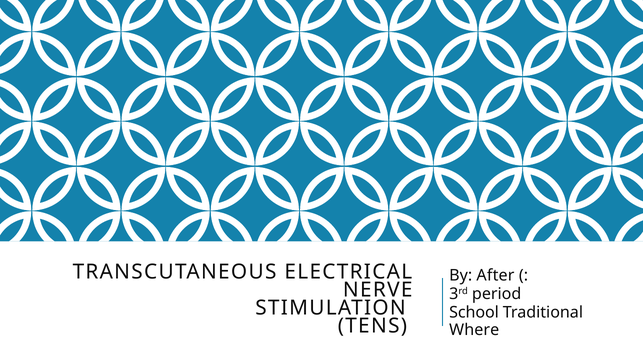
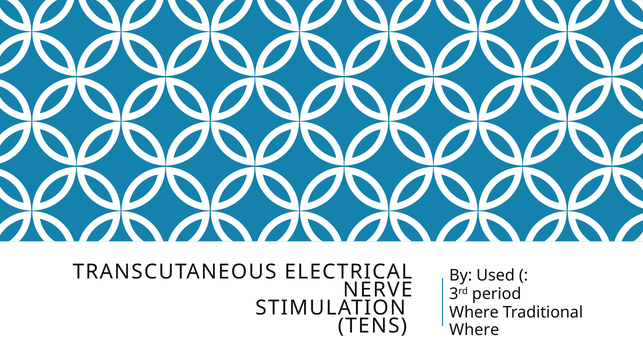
After: After -> Used
School at (474, 312): School -> Where
